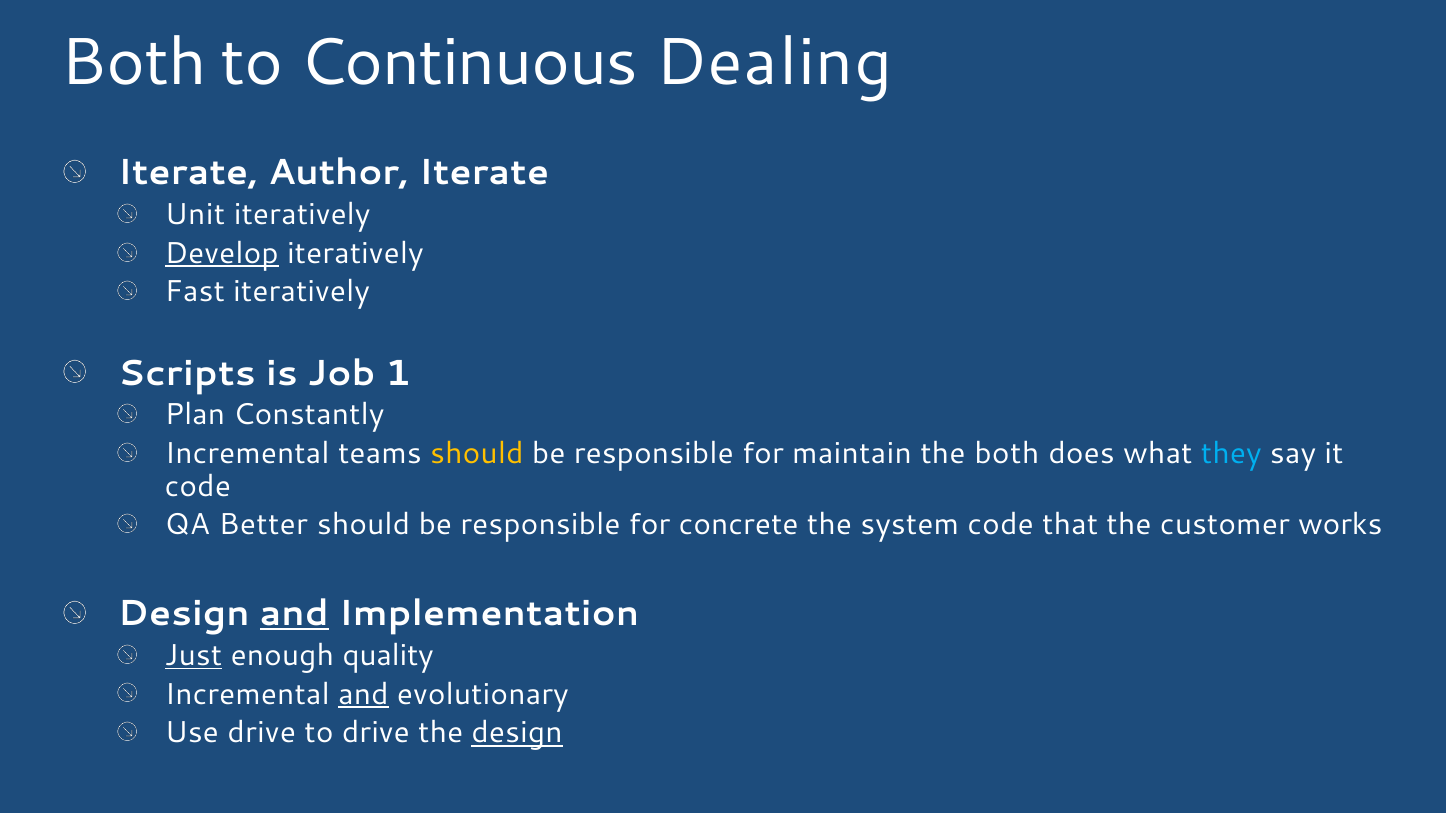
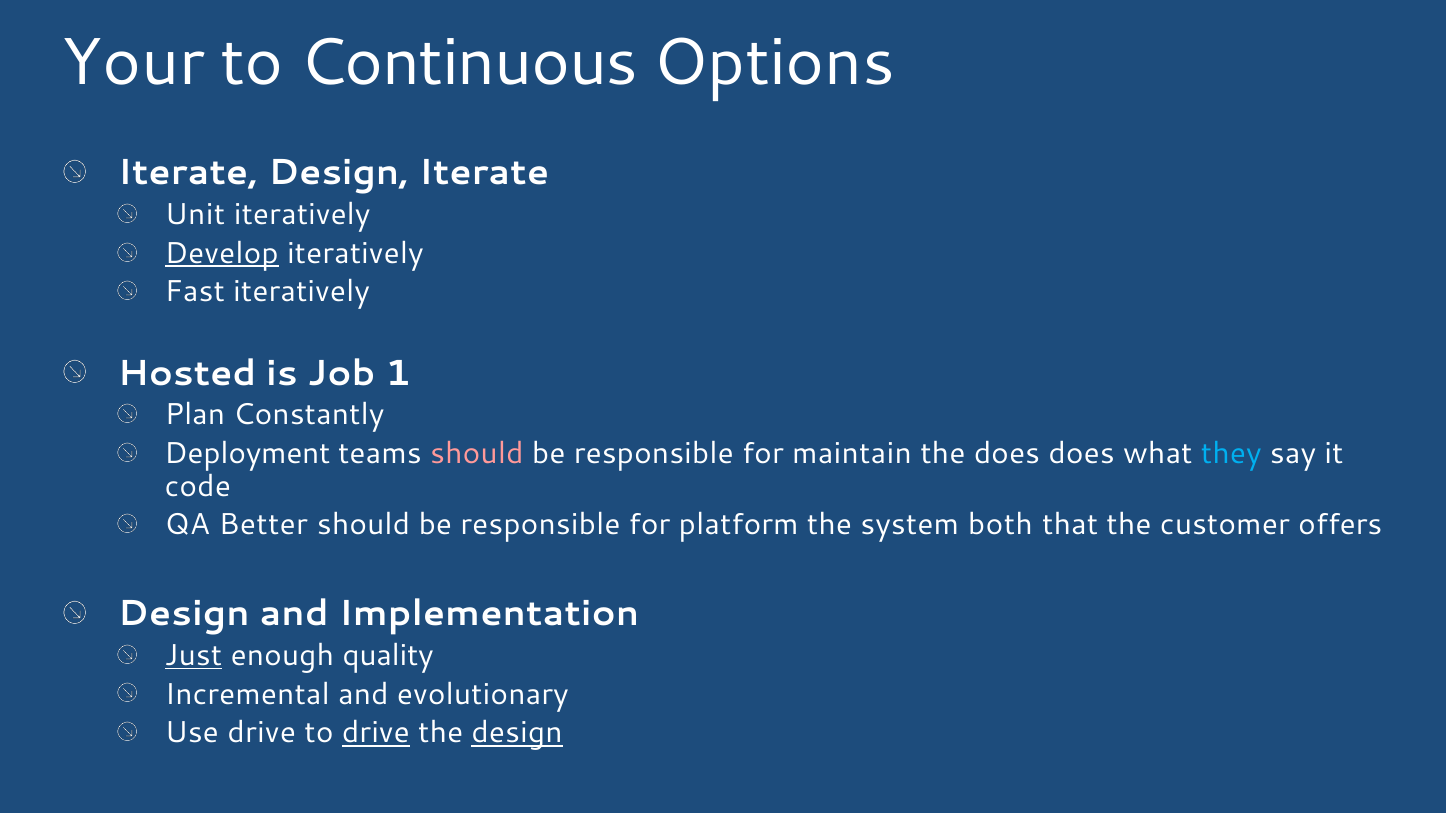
Both at (134, 63): Both -> Your
Dealing: Dealing -> Options
Iterate Author: Author -> Design
Scripts: Scripts -> Hosted
Incremental at (247, 454): Incremental -> Deployment
should at (477, 454) colour: yellow -> pink
the both: both -> does
concrete: concrete -> platform
system code: code -> both
works: works -> offers
and at (294, 614) underline: present -> none
and at (363, 695) underline: present -> none
drive at (376, 733) underline: none -> present
